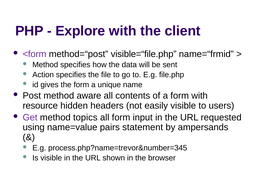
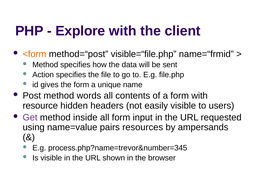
<form colour: purple -> orange
aware: aware -> words
topics: topics -> inside
statement: statement -> resources
